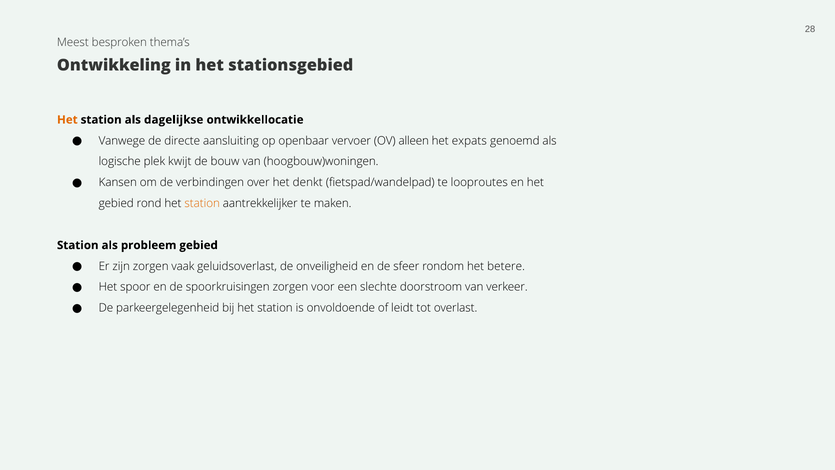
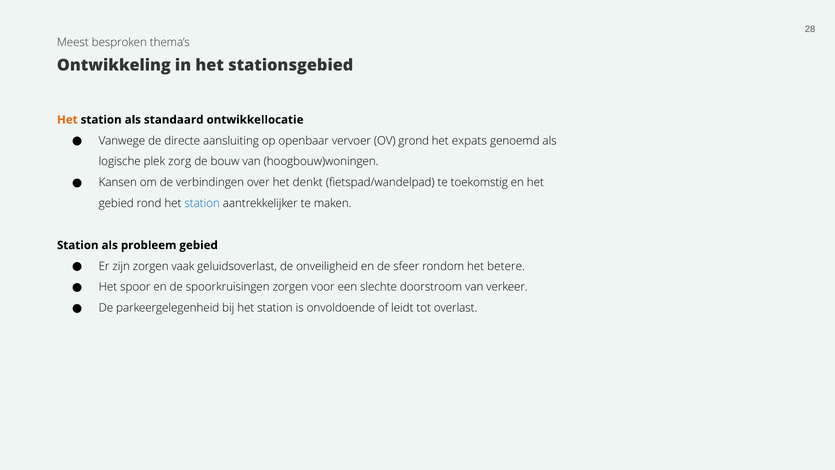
dagelijkse: dagelijkse -> standaard
alleen: alleen -> grond
kwijt: kwijt -> zorg
looproutes: looproutes -> toekomstig
station at (202, 203) colour: orange -> blue
